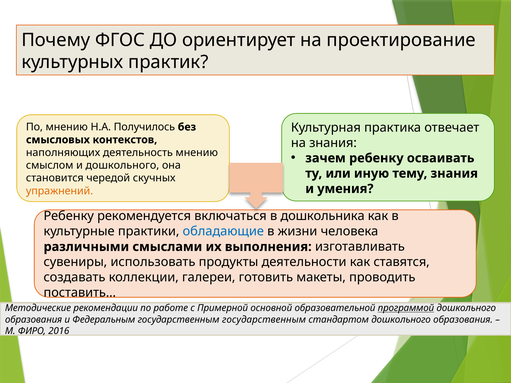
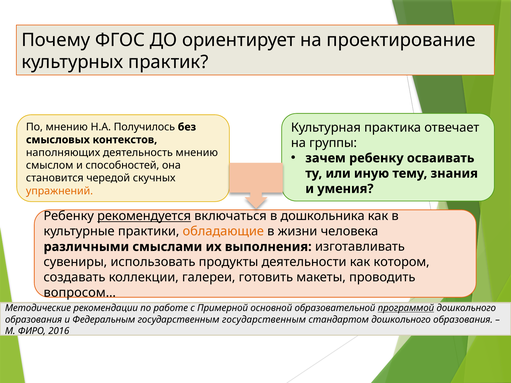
на знания: знания -> группы
и дошкольного: дошкольного -> способностей
рекомендуется underline: none -> present
обладающие colour: blue -> orange
ставятся: ставятся -> котором
поставить…: поставить… -> вопросом…
